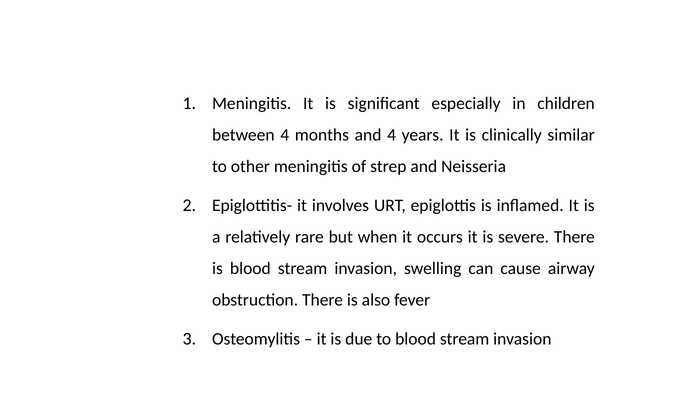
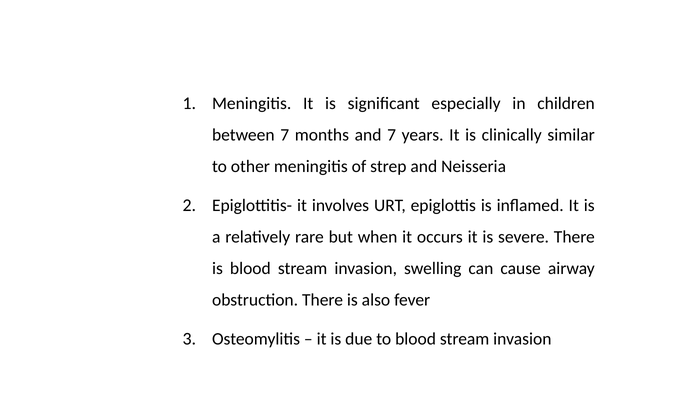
between 4: 4 -> 7
and 4: 4 -> 7
